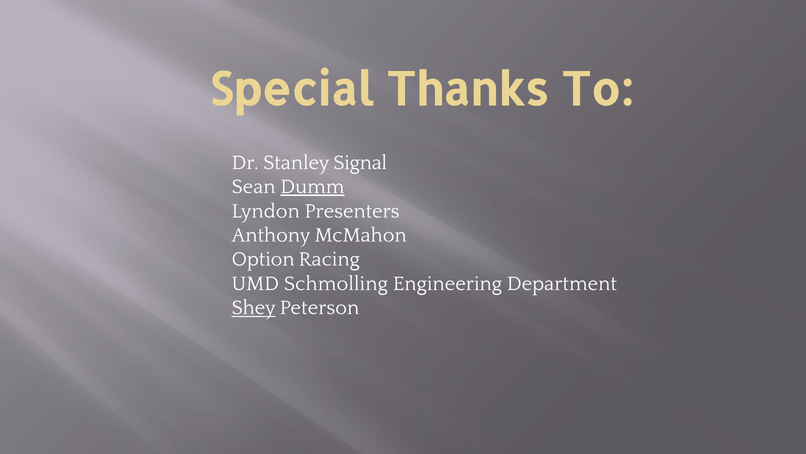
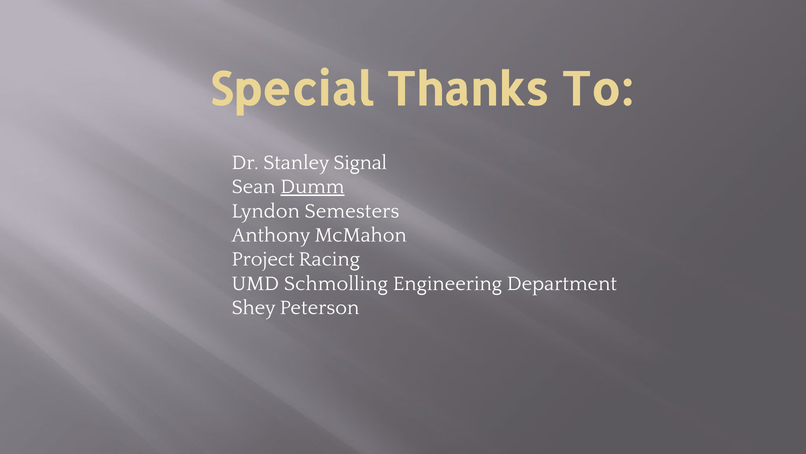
Presenters: Presenters -> Semesters
Option: Option -> Project
Shey underline: present -> none
